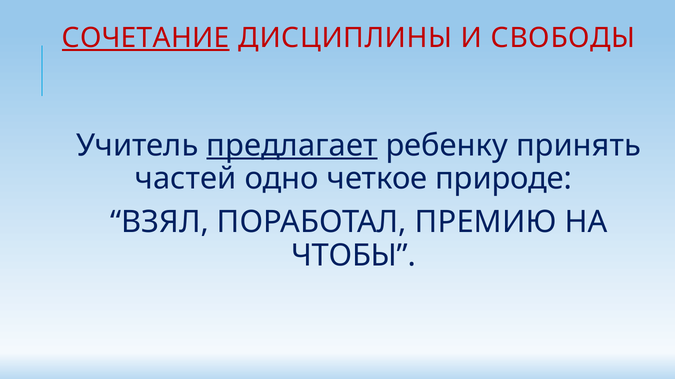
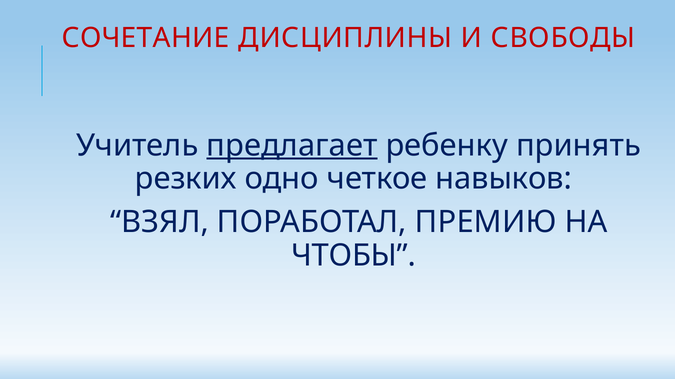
СОЧЕТАНИЕ underline: present -> none
частей: частей -> резких
природе: природе -> навыков
